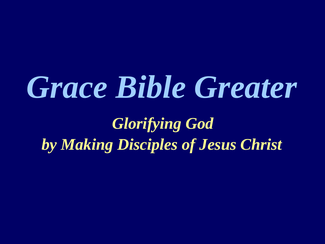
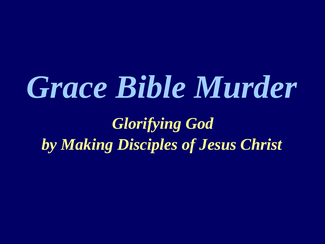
Greater: Greater -> Murder
